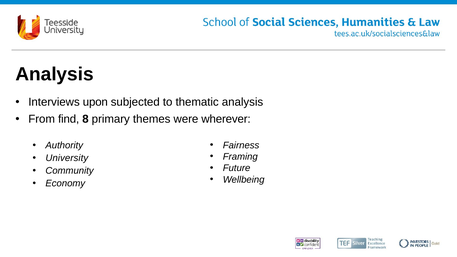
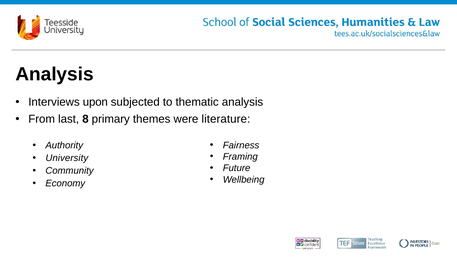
find: find -> last
wherever: wherever -> literature
